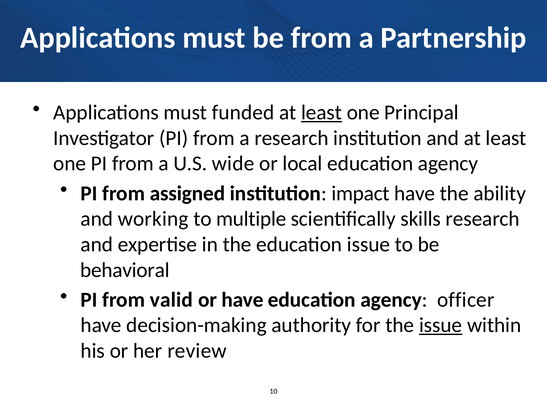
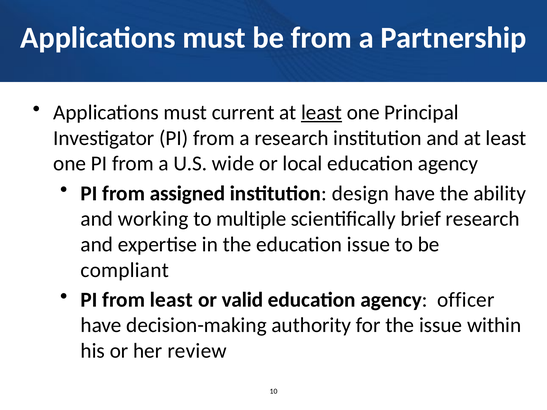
funded: funded -> current
impact: impact -> design
skills: skills -> brief
behavioral: behavioral -> compliant
from valid: valid -> least
or have: have -> valid
issue at (441, 326) underline: present -> none
